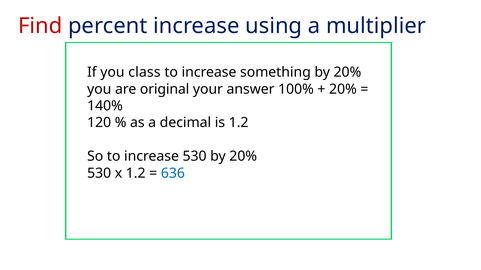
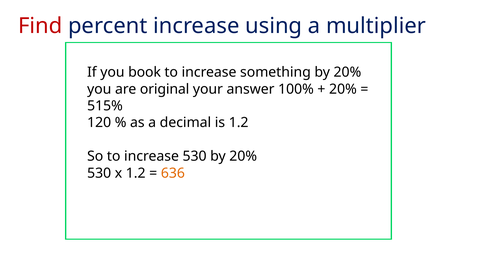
class: class -> book
140%: 140% -> 515%
636 colour: blue -> orange
